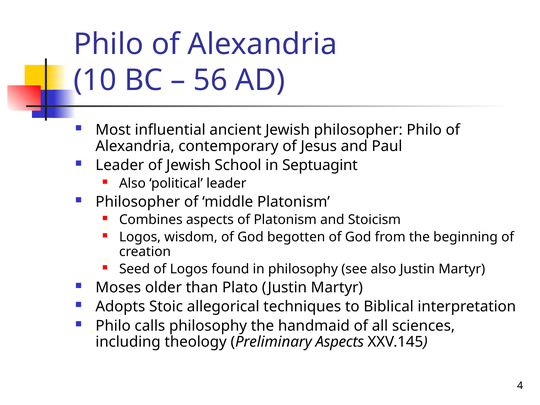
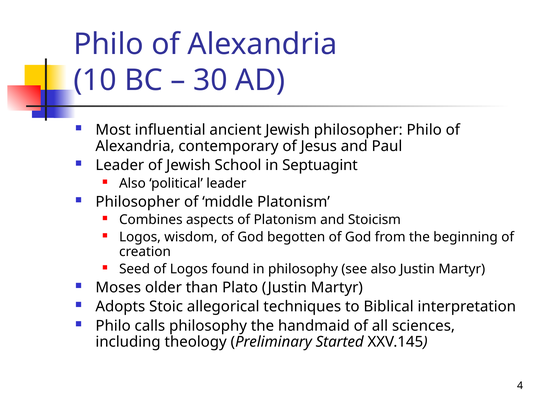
56: 56 -> 30
Preliminary Aspects: Aspects -> Started
